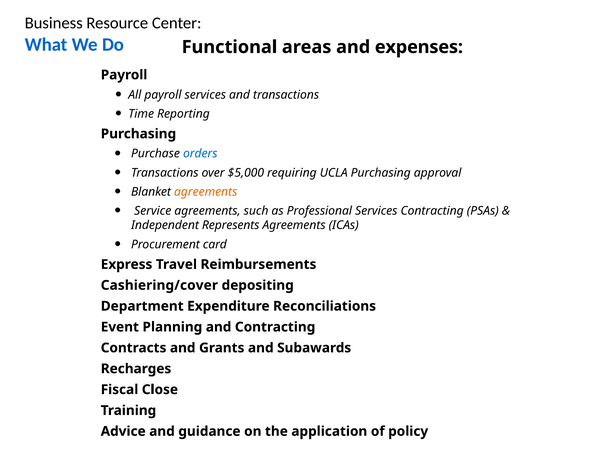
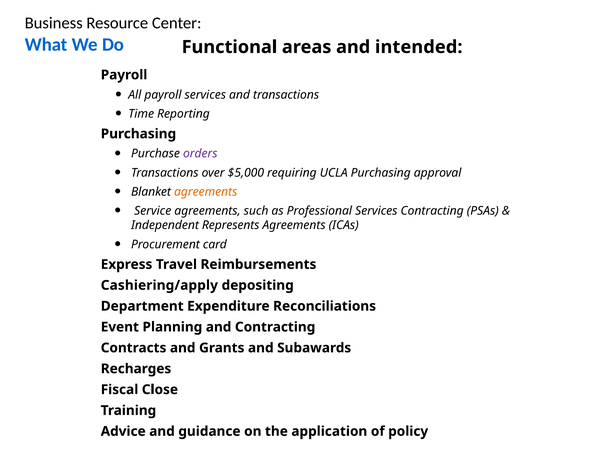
expenses: expenses -> intended
orders colour: blue -> purple
Cashiering/cover: Cashiering/cover -> Cashiering/apply
